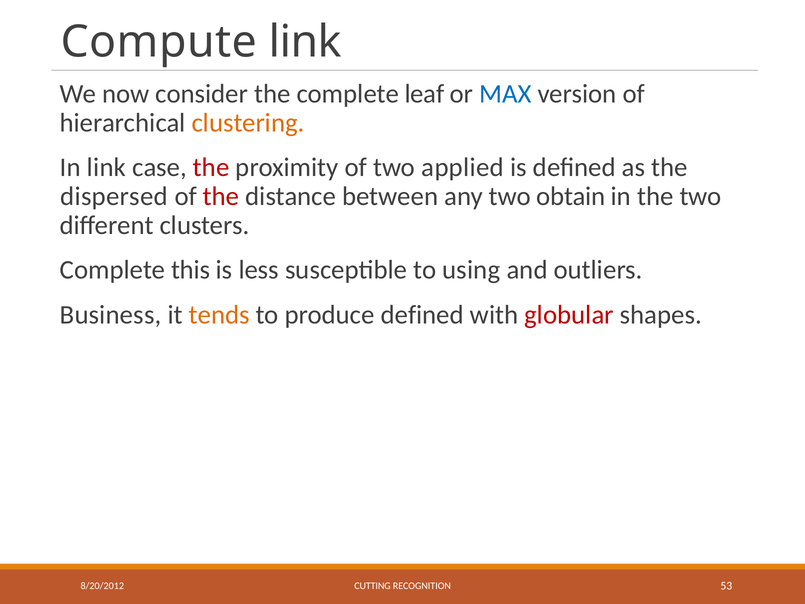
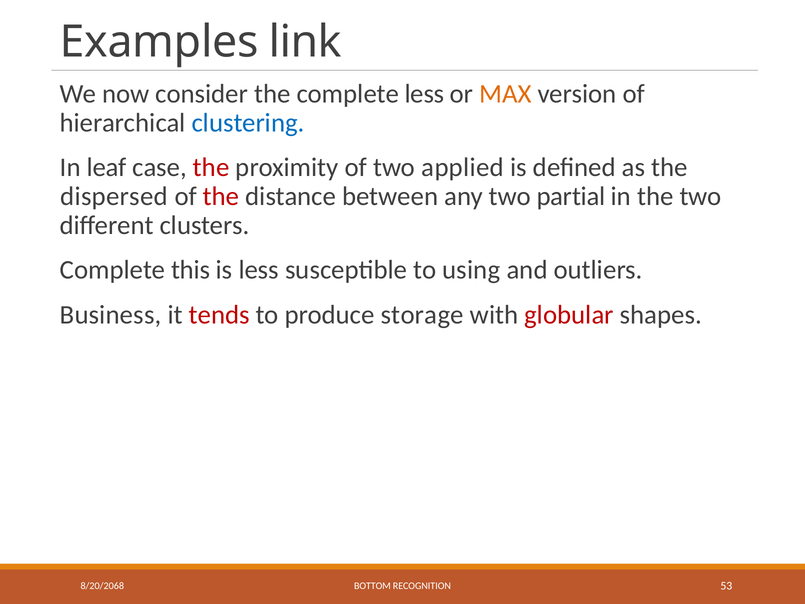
Compute: Compute -> Examples
complete leaf: leaf -> less
MAX colour: blue -> orange
clustering colour: orange -> blue
In link: link -> leaf
obtain: obtain -> partial
tends colour: orange -> red
produce defined: defined -> storage
8/20/2012: 8/20/2012 -> 8/20/2068
CUTTING: CUTTING -> BOTTOM
